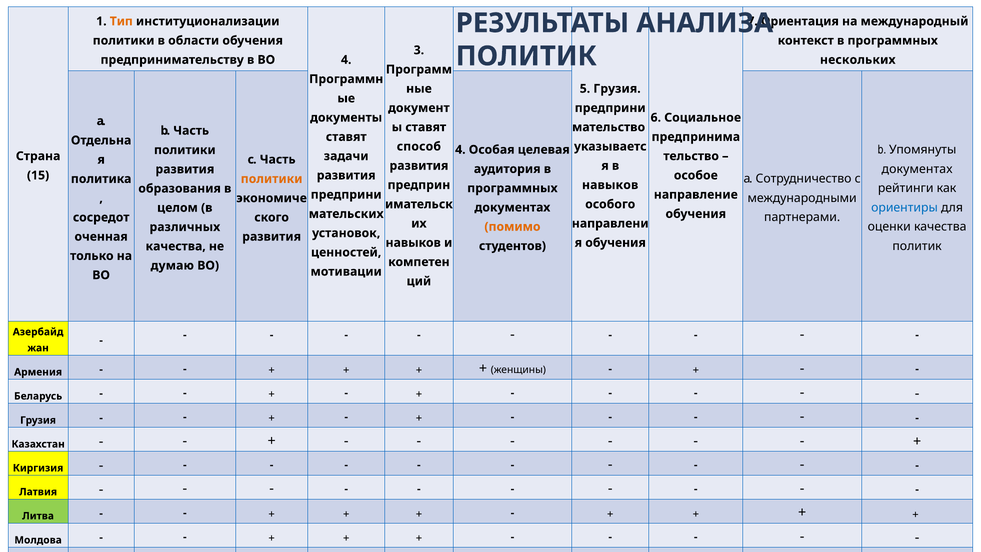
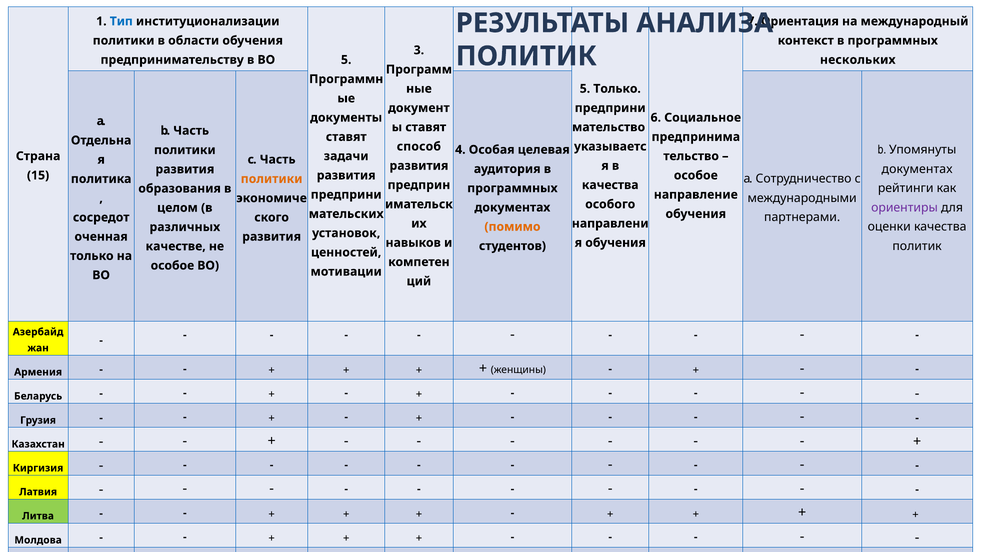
Тип colour: orange -> blue
ВО 4: 4 -> 5
5 Грузия: Грузия -> Только
навыков at (610, 185): навыков -> качества
ориентиры colour: blue -> purple
качества at (176, 246): качества -> качестве
думаю at (172, 265): думаю -> особое
